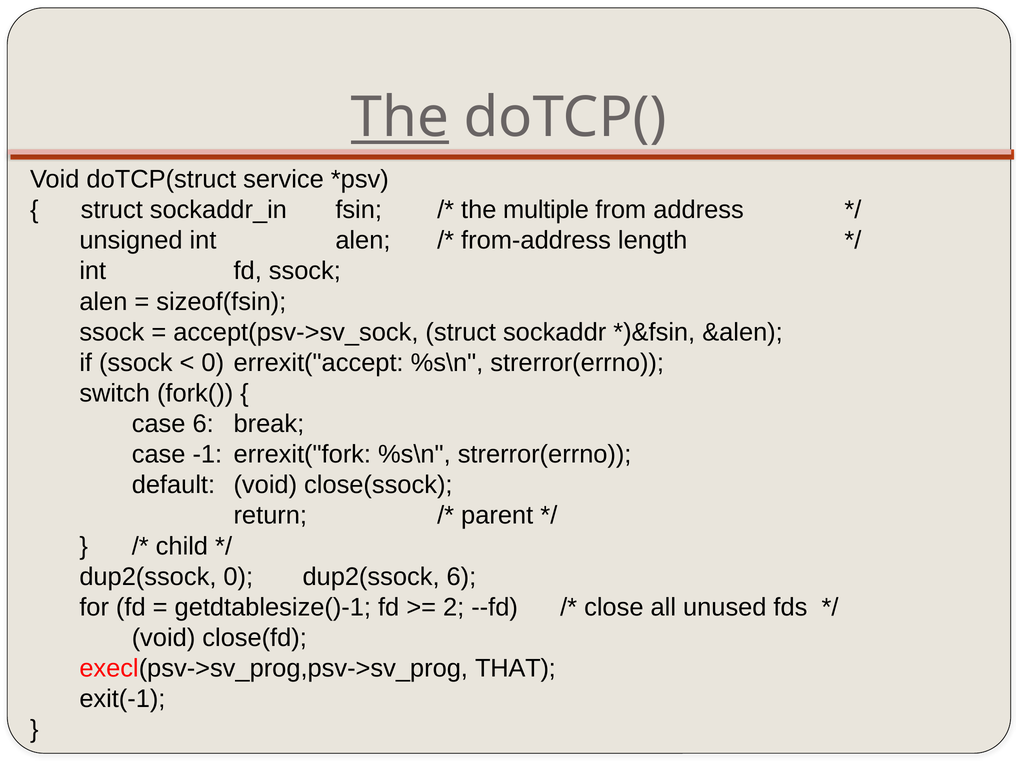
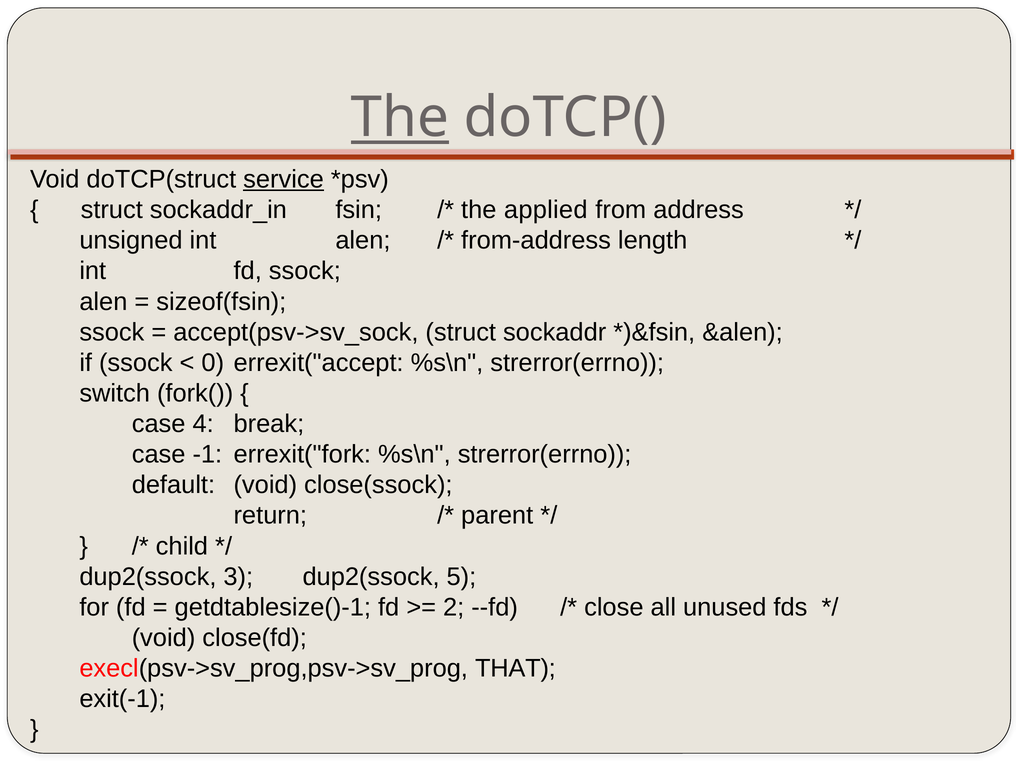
service underline: none -> present
multiple: multiple -> applied
case 6: 6 -> 4
dup2(ssock 0: 0 -> 3
dup2(ssock 6: 6 -> 5
